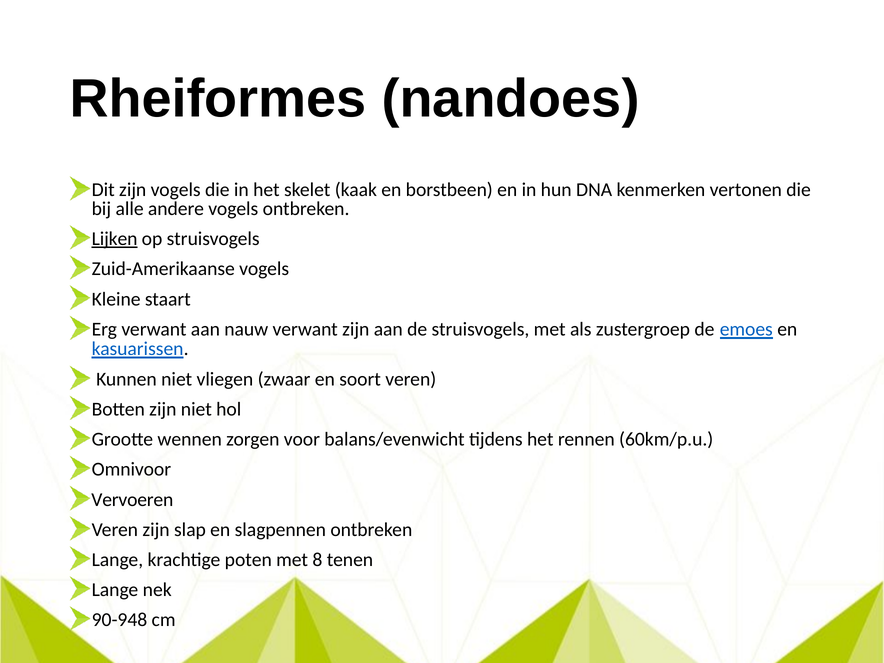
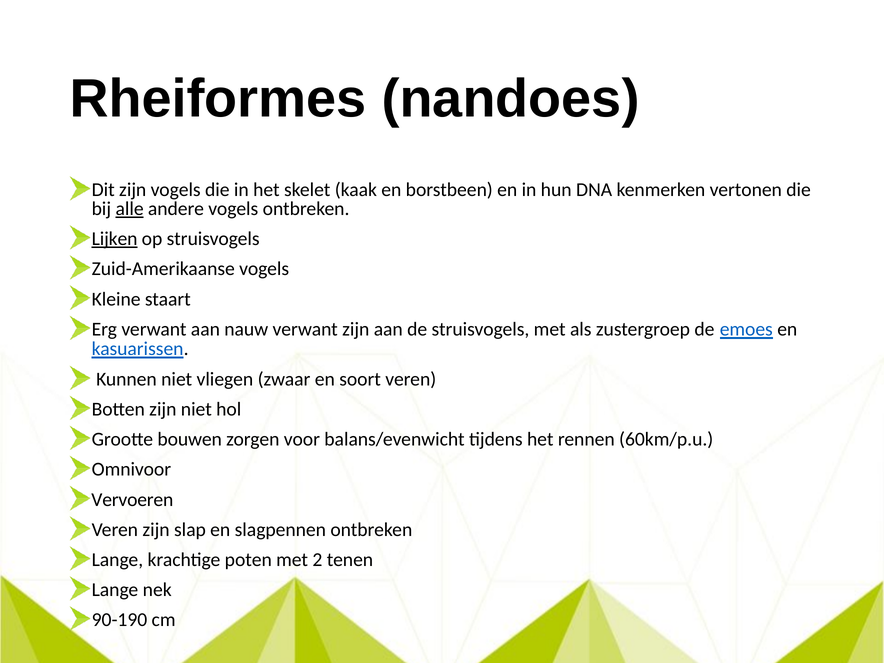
alle underline: none -> present
wennen: wennen -> bouwen
8: 8 -> 2
90-948: 90-948 -> 90-190
